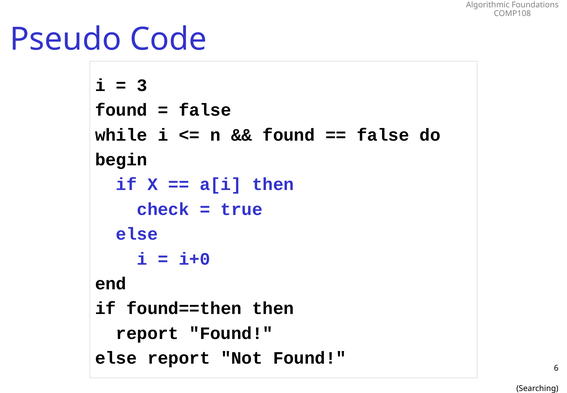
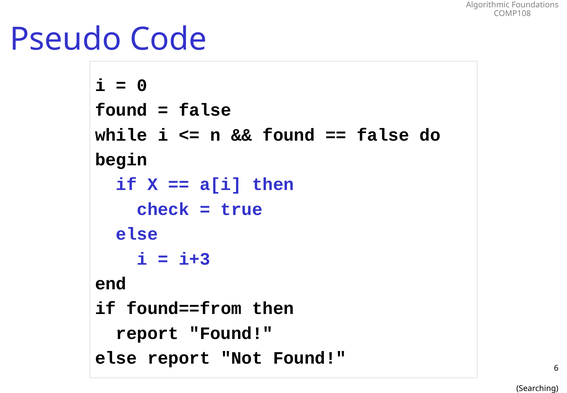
3: 3 -> 0
i+0: i+0 -> i+3
found==then: found==then -> found==from
